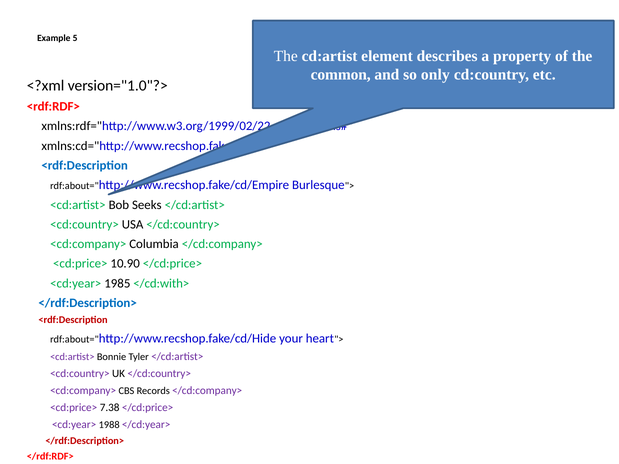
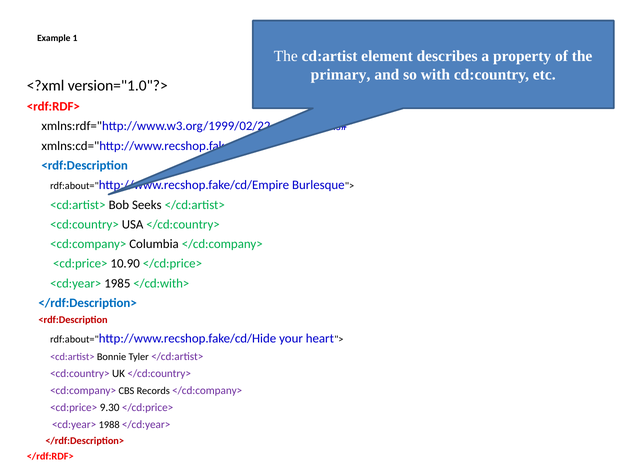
5: 5 -> 1
common: common -> primary
only: only -> with
7.38: 7.38 -> 9.30
